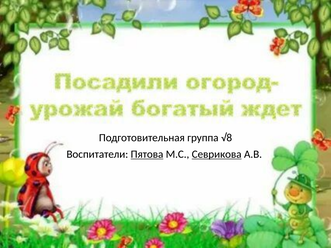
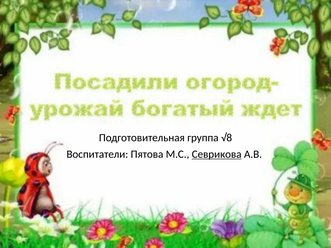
Пятова underline: present -> none
